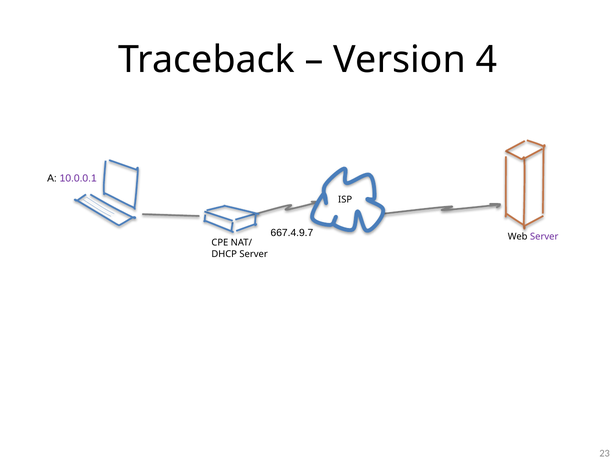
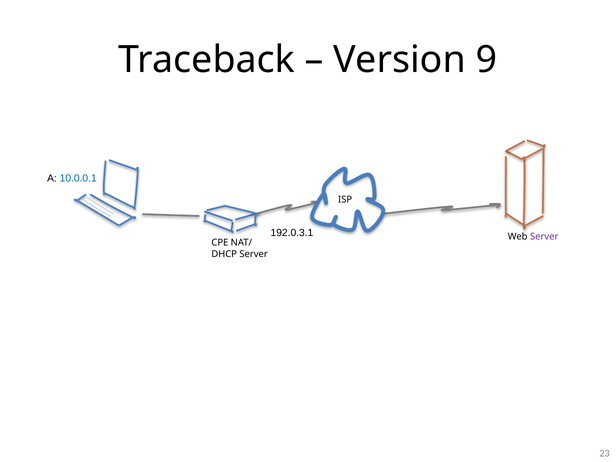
4: 4 -> 9
10.0.0.1 colour: purple -> blue
667.4.9.7: 667.4.9.7 -> 192.0.3.1
